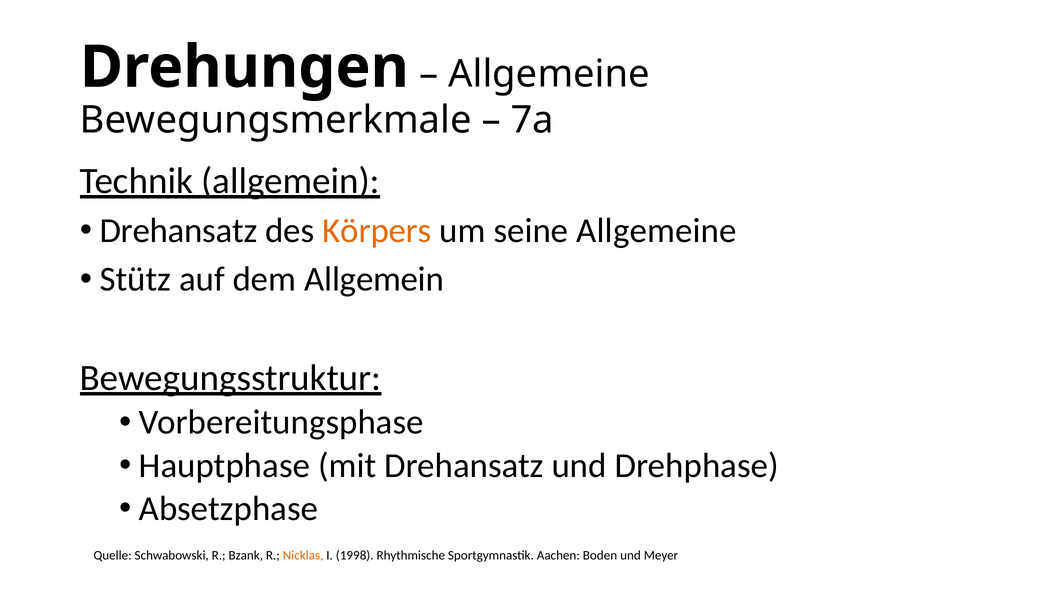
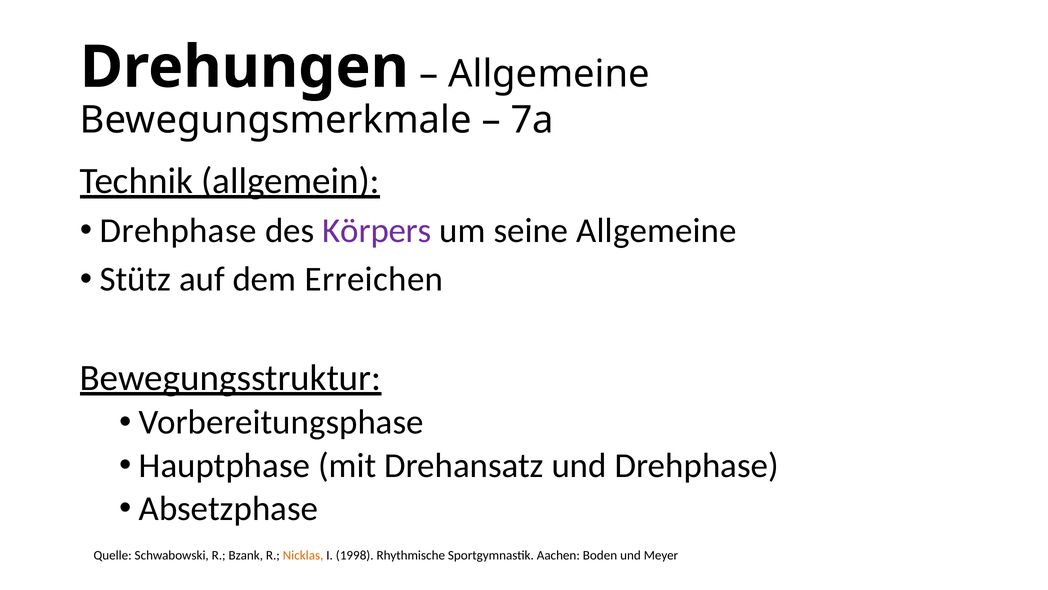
Drehansatz at (178, 231): Drehansatz -> Drehphase
Körpers colour: orange -> purple
dem Allgemein: Allgemein -> Erreichen
